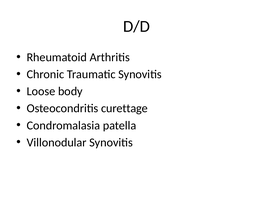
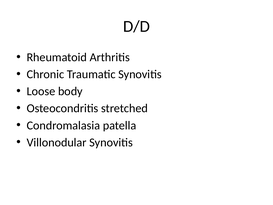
curettage: curettage -> stretched
